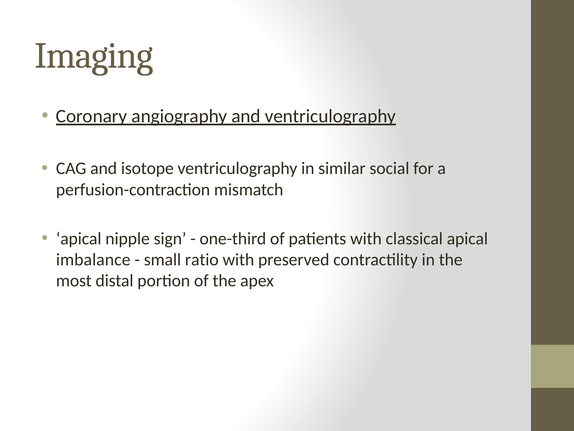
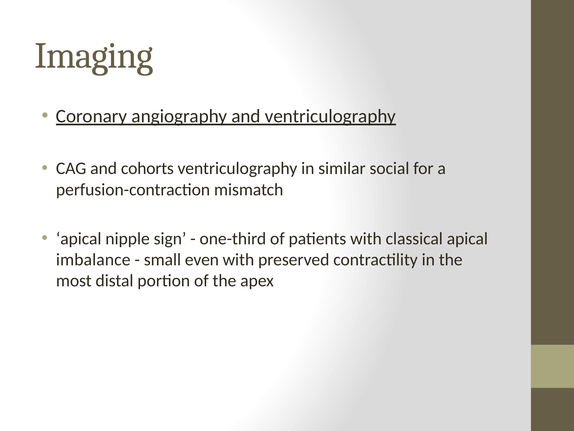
isotope: isotope -> cohorts
ratio: ratio -> even
